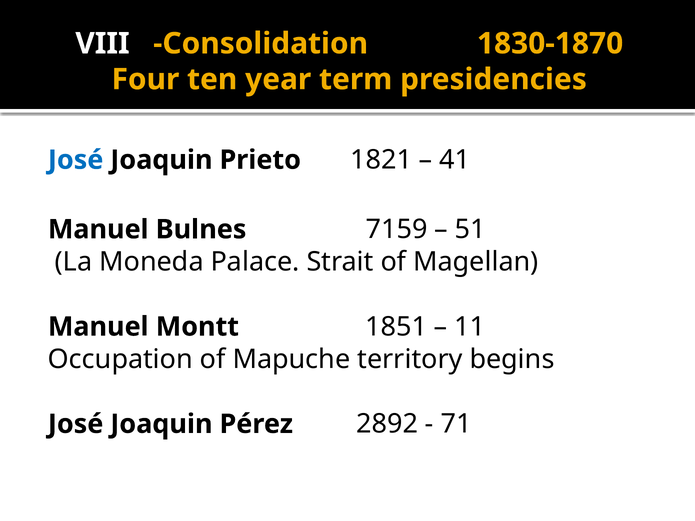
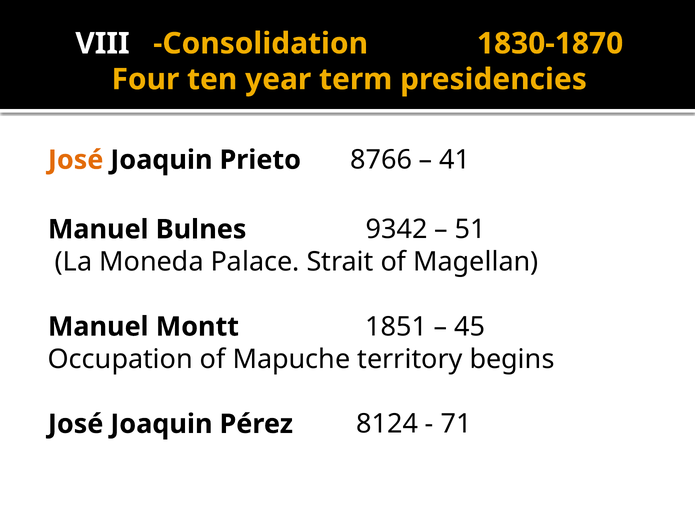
José at (76, 160) colour: blue -> orange
1821: 1821 -> 8766
7159: 7159 -> 9342
11: 11 -> 45
2892: 2892 -> 8124
